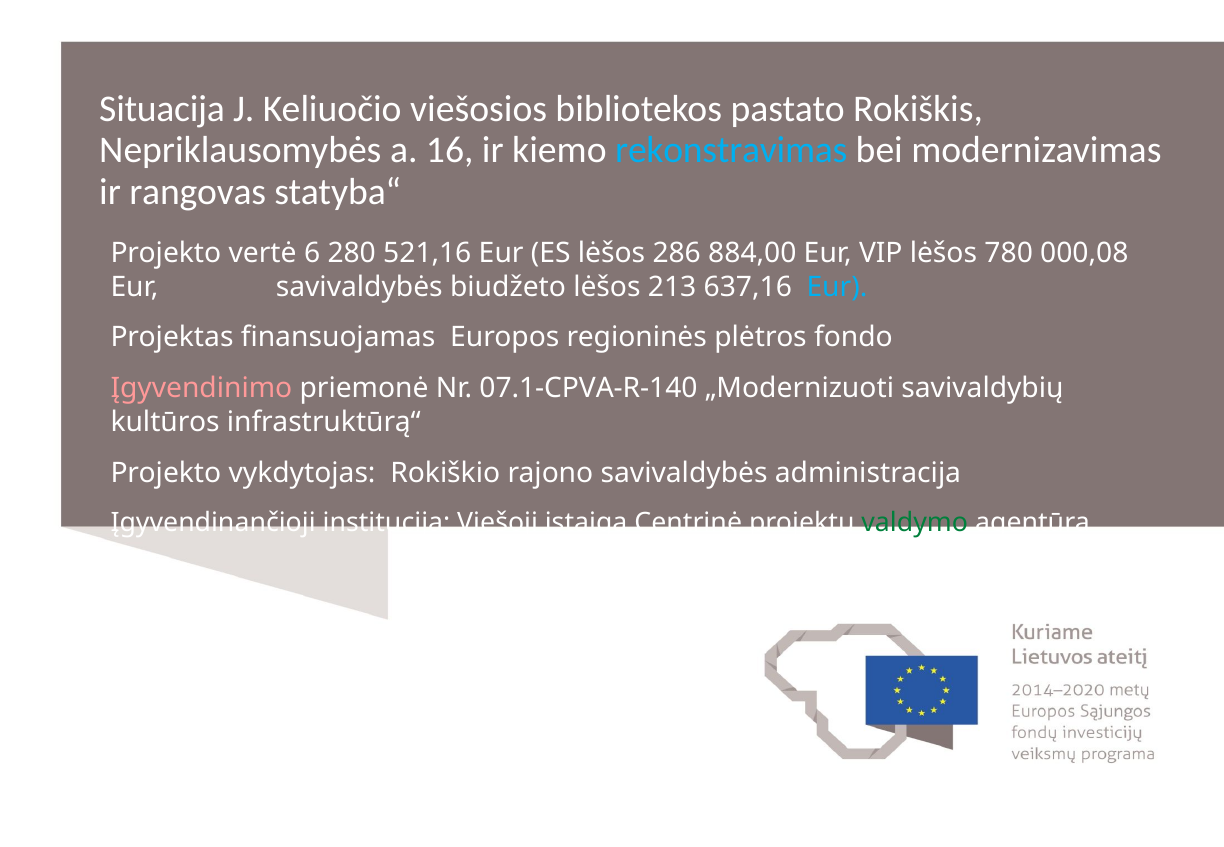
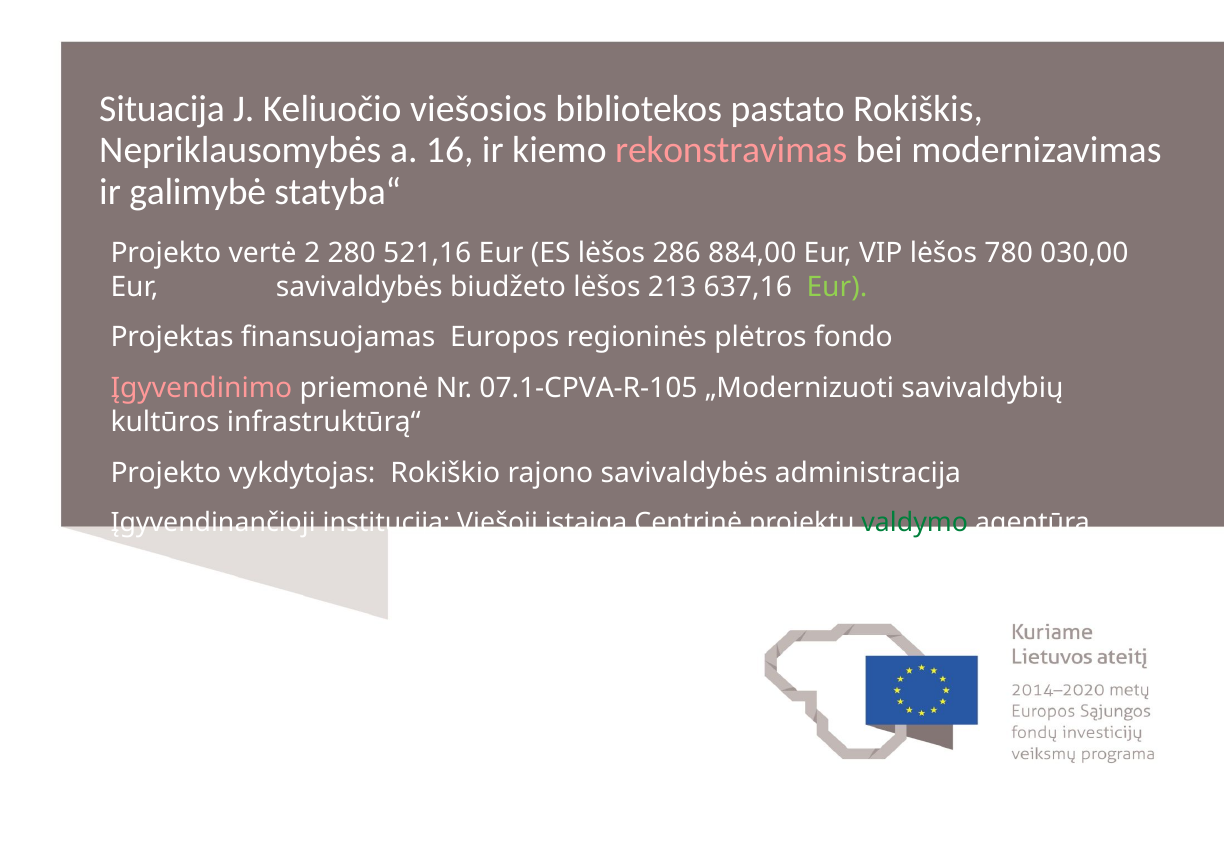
rekonstravimas colour: light blue -> pink
rangovas: rangovas -> galimybė
6: 6 -> 2
000,08: 000,08 -> 030,00
Eur at (837, 288) colour: light blue -> light green
07.1-CPVA-R-140: 07.1-CPVA-R-140 -> 07.1-CPVA-R-105
